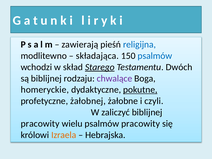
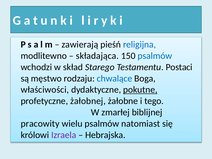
Starego underline: present -> none
Dwóch: Dwóch -> Postaci
są biblijnej: biblijnej -> męstwo
chwalące colour: purple -> blue
homeryckie: homeryckie -> właściwości
czyli: czyli -> tego
zaliczyć: zaliczyć -> zmarłej
psalmów pracowity: pracowity -> natomiast
Izraela colour: orange -> purple
